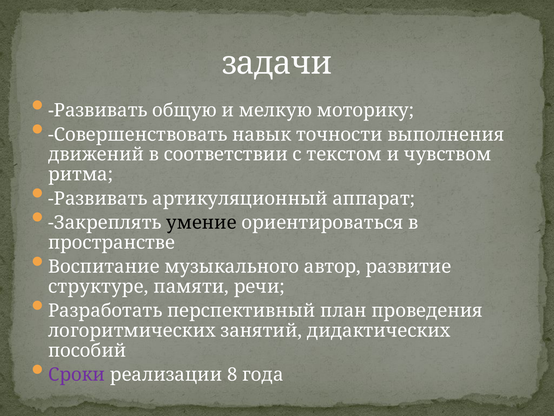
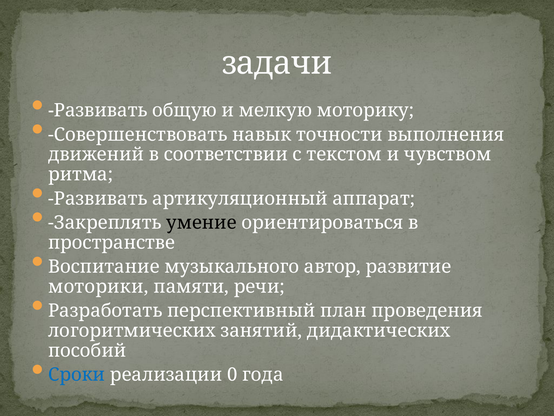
структуре: структуре -> моторики
Сроки colour: purple -> blue
8: 8 -> 0
